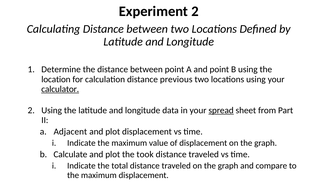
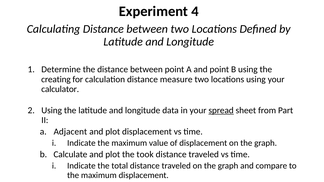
Experiment 2: 2 -> 4
location: location -> creating
previous: previous -> measure
calculator underline: present -> none
